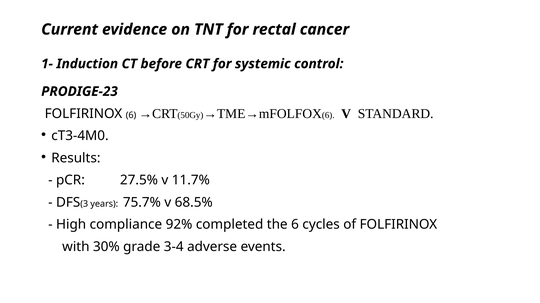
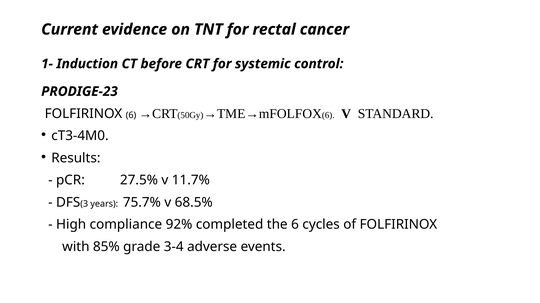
30%: 30% -> 85%
